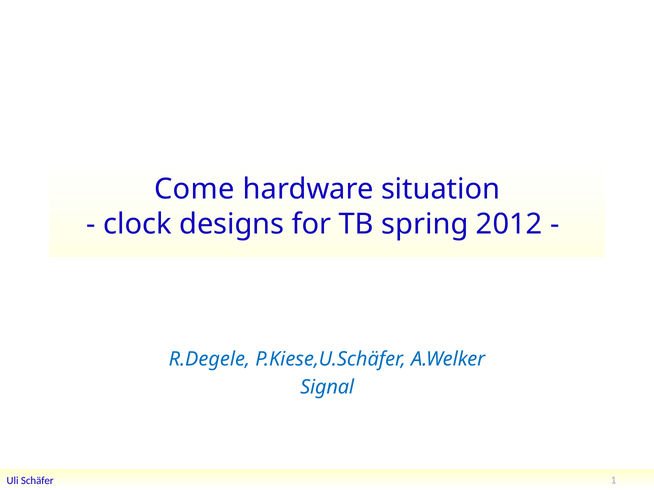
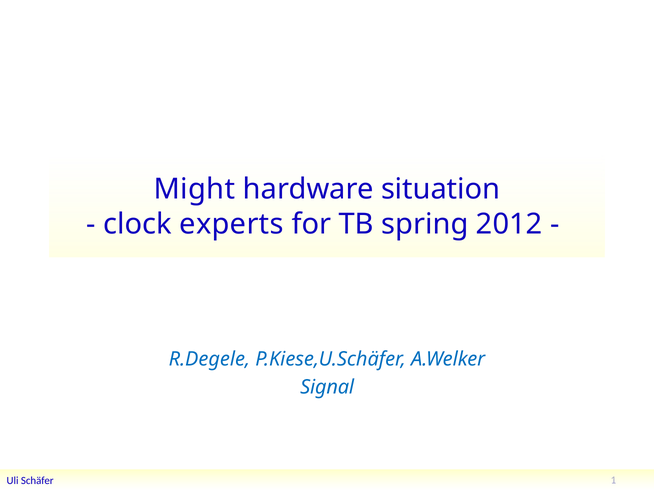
Come: Come -> Might
designs: designs -> experts
